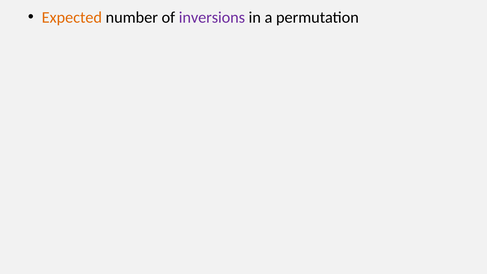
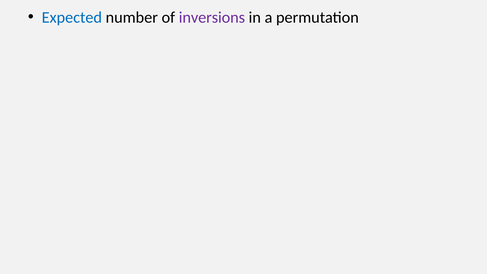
Expected colour: orange -> blue
